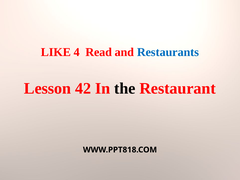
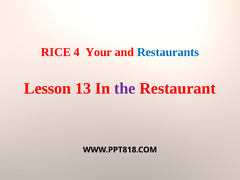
LIKE: LIKE -> RICE
Read: Read -> Your
42: 42 -> 13
the colour: black -> purple
